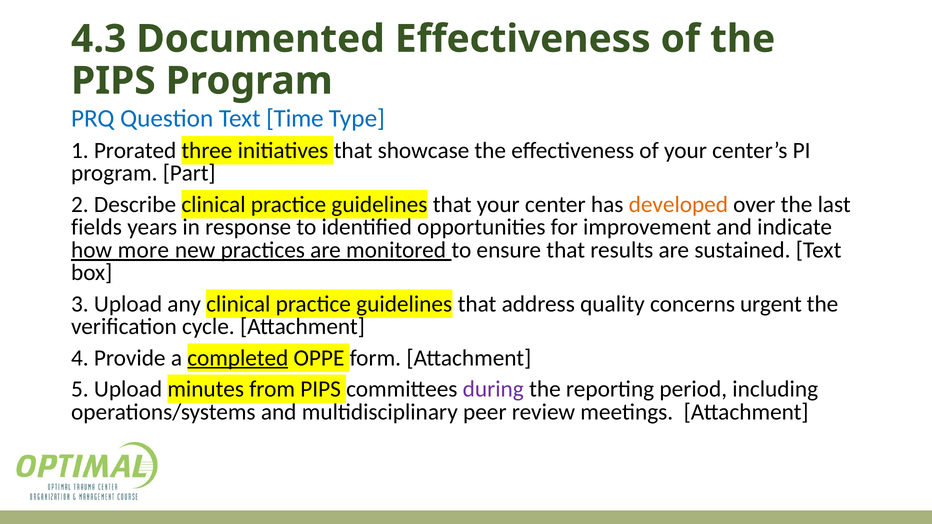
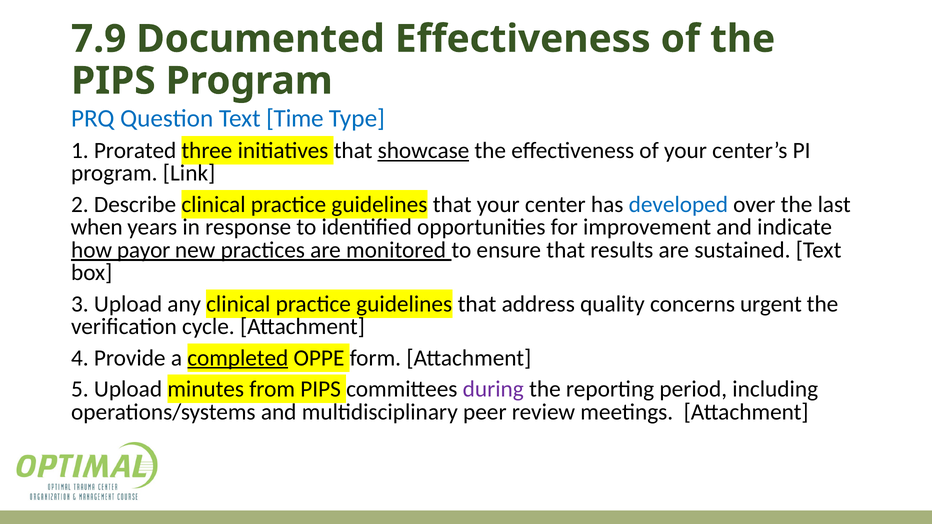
4.3: 4.3 -> 7.9
showcase underline: none -> present
Part: Part -> Link
developed colour: orange -> blue
fields: fields -> when
more: more -> payor
